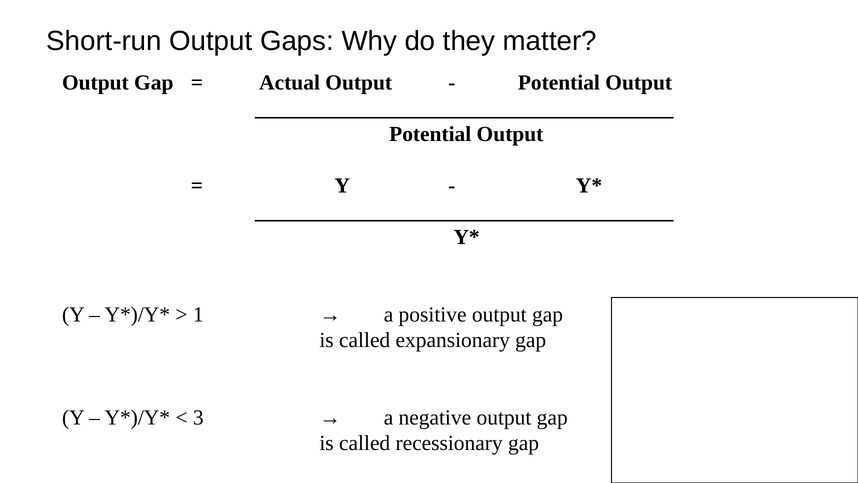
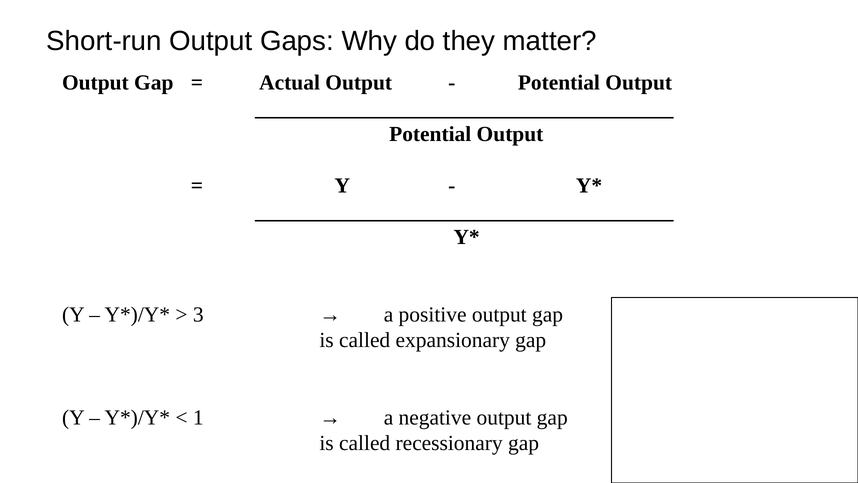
1: 1 -> 3
3: 3 -> 1
